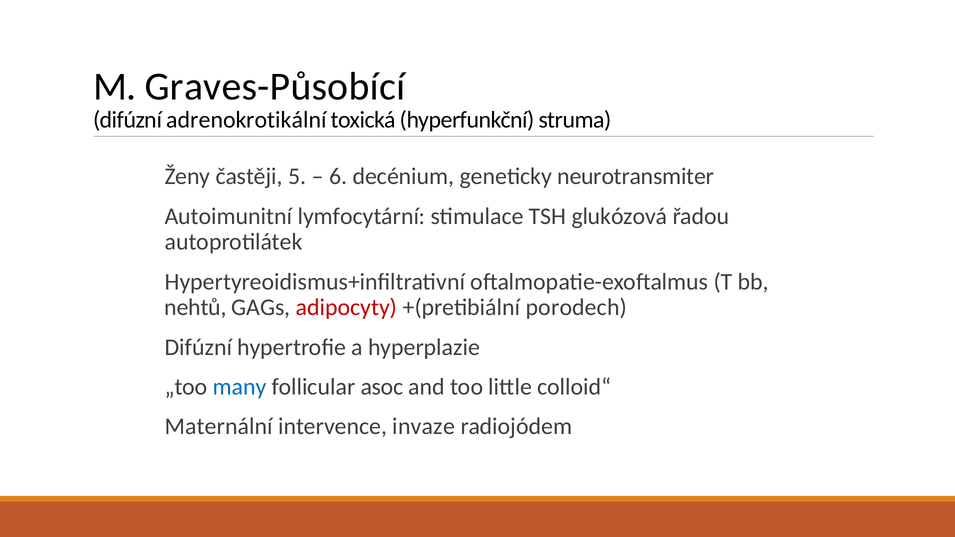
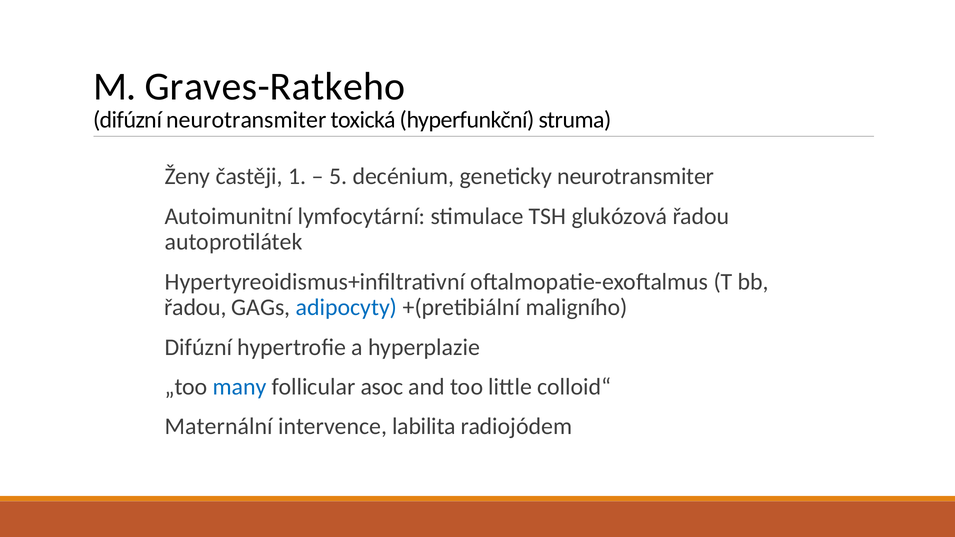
Graves-Působící: Graves-Působící -> Graves-Ratkeho
difúzní adrenokrotikální: adrenokrotikální -> neurotransmiter
5: 5 -> 1
6: 6 -> 5
nehtů at (195, 308): nehtů -> řadou
adipocyty colour: red -> blue
porodech: porodech -> maligního
invaze: invaze -> labilita
